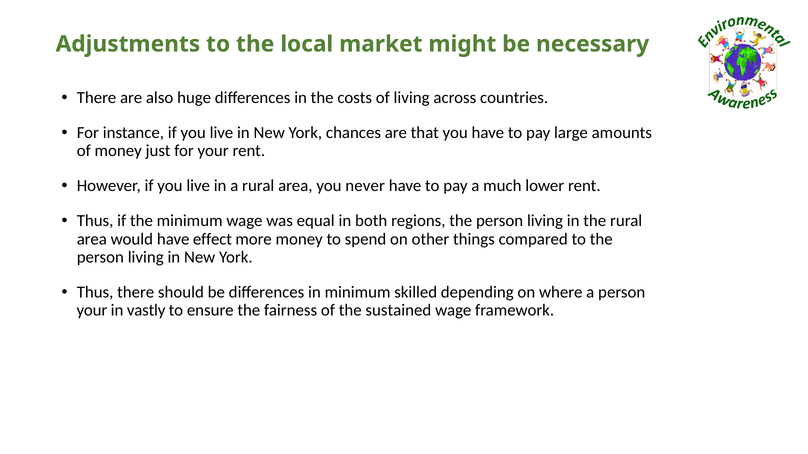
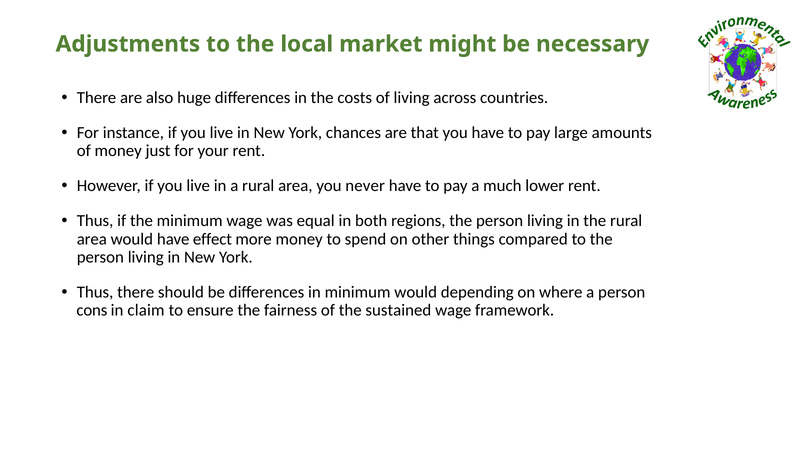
minimum skilled: skilled -> would
your at (92, 311): your -> cons
vastly: vastly -> claim
